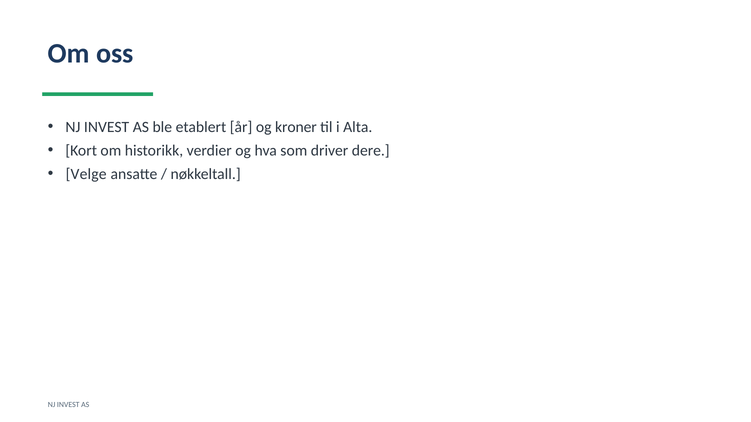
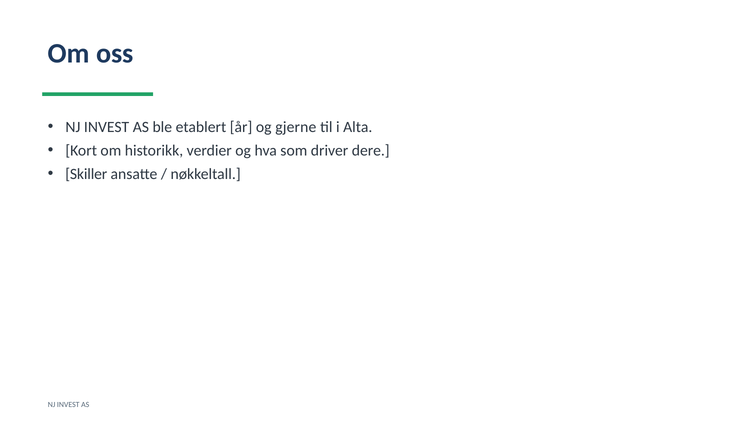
kroner: kroner -> gjerne
Velge: Velge -> Skiller
